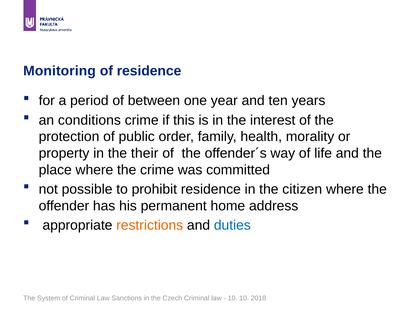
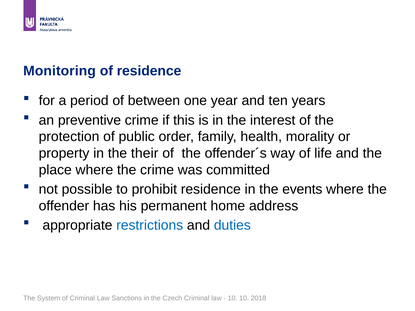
conditions: conditions -> preventive
citizen: citizen -> events
restrictions colour: orange -> blue
